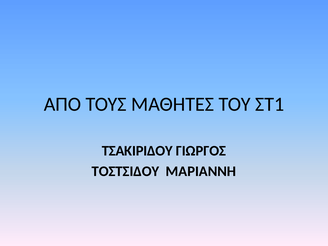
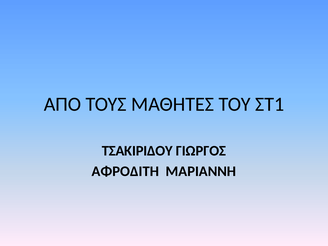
ΤΟΣΤΣΙΔΟΥ: ΤΟΣΤΣΙΔΟΥ -> ΑΦΡΟΔΙΤΗ
